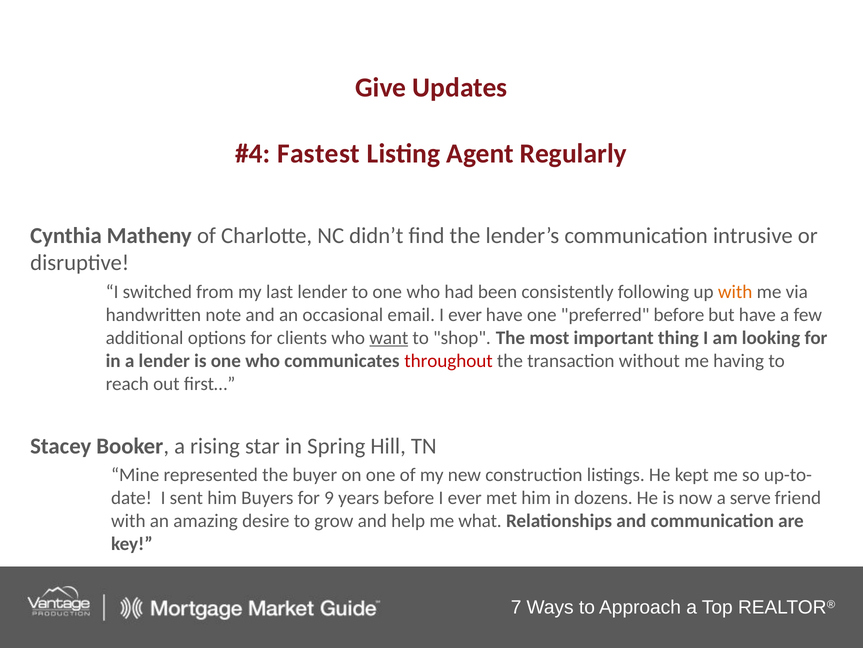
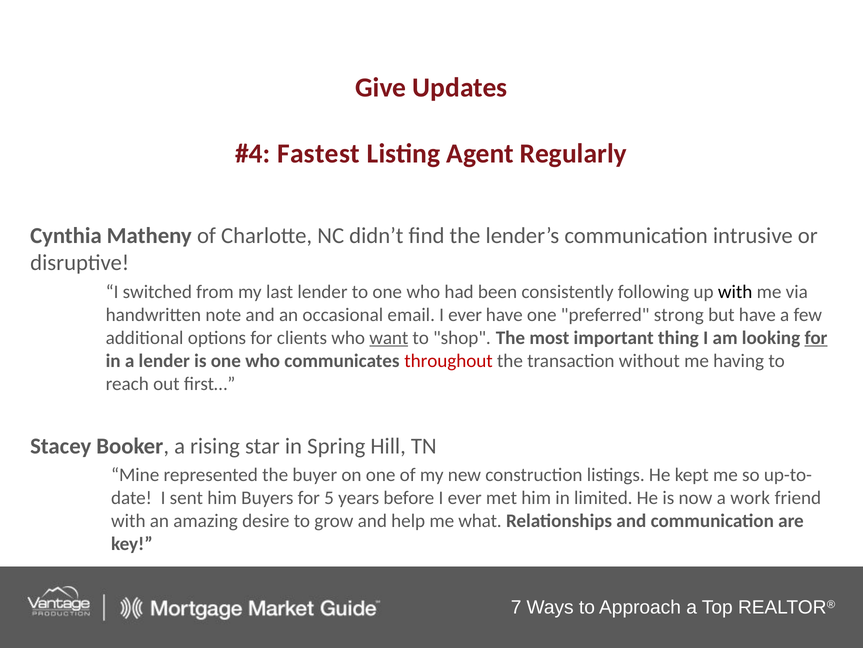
with at (735, 291) colour: orange -> black
preferred before: before -> strong
for at (816, 337) underline: none -> present
9: 9 -> 5
dozens: dozens -> limited
serve: serve -> work
